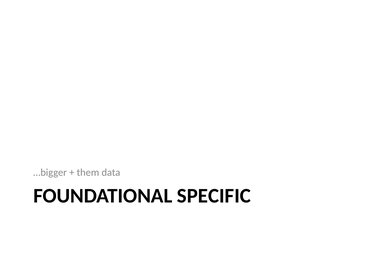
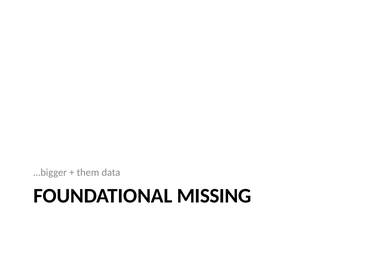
SPECIFIC: SPECIFIC -> MISSING
